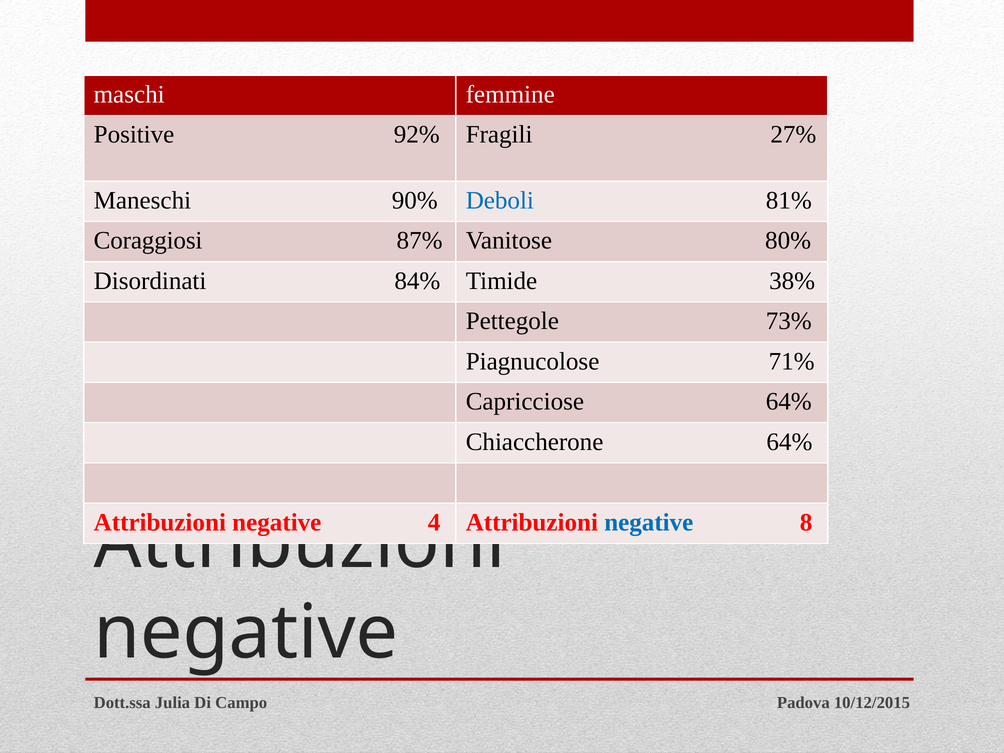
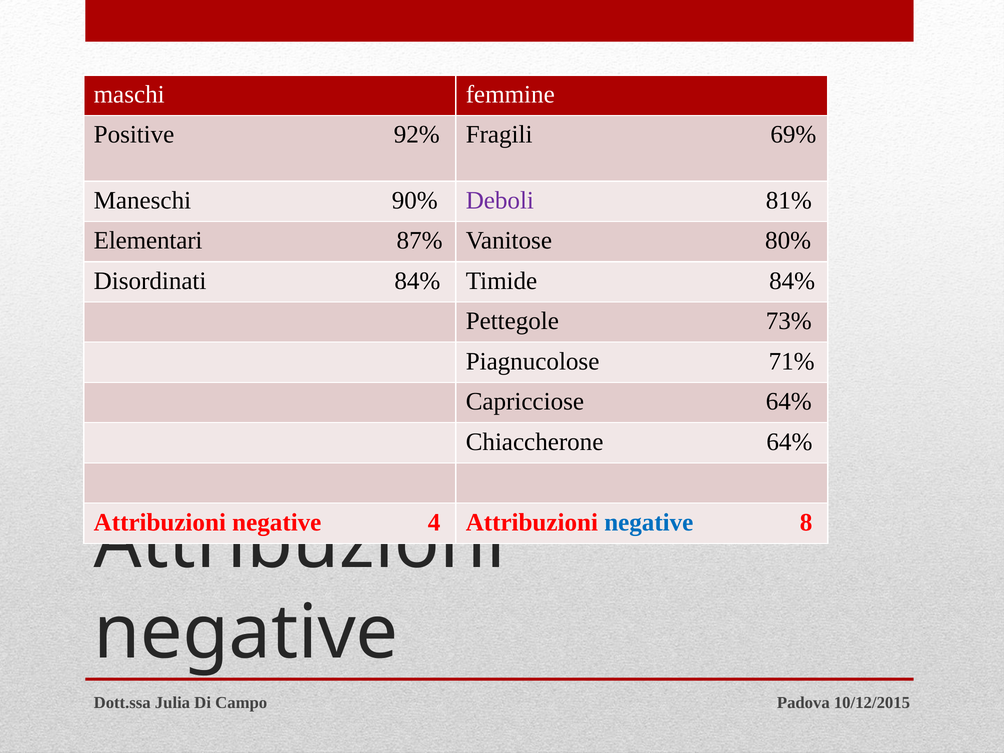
27%: 27% -> 69%
Deboli colour: blue -> purple
Coraggiosi: Coraggiosi -> Elementari
Timide 38%: 38% -> 84%
